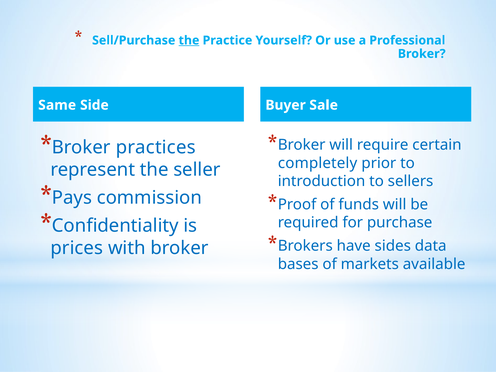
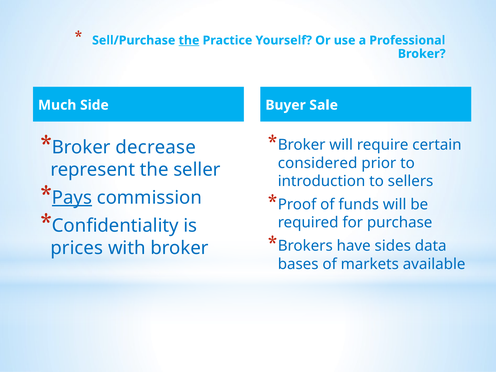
Same: Same -> Much
practices: practices -> decrease
completely: completely -> considered
Pays underline: none -> present
